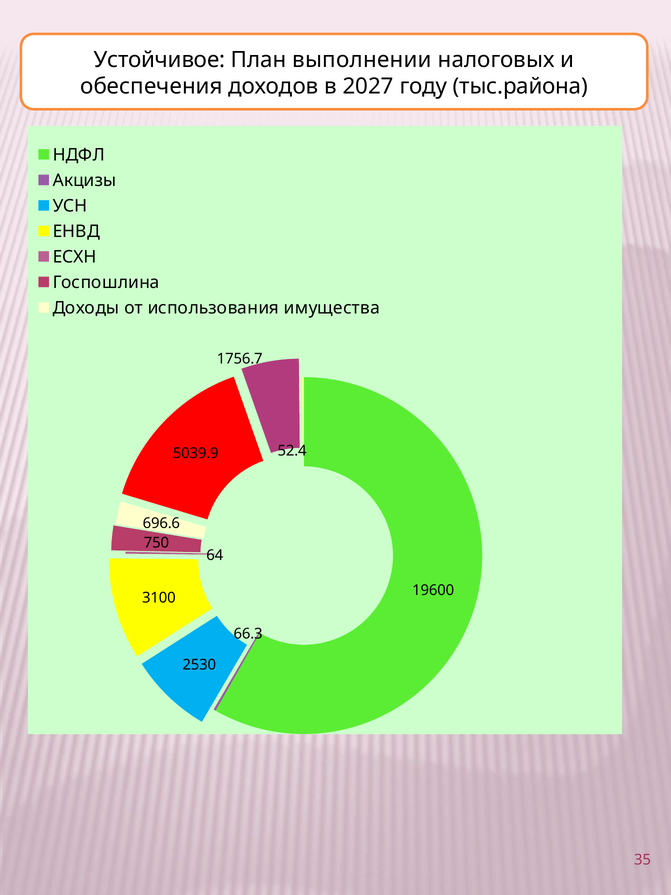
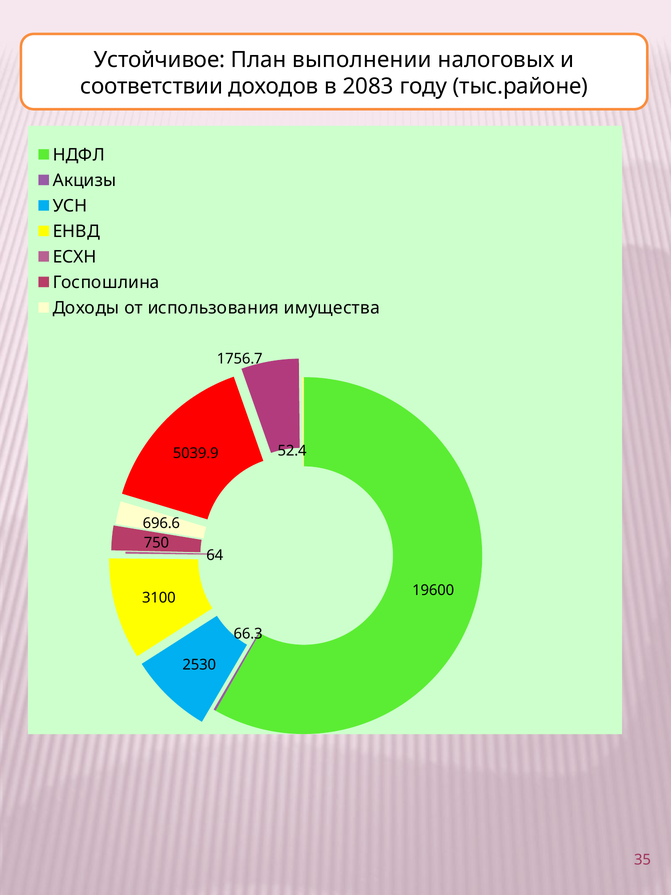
обеспечения: обеспечения -> соответствии
2027: 2027 -> 2083
тыс.района: тыс.района -> тыс.районе
